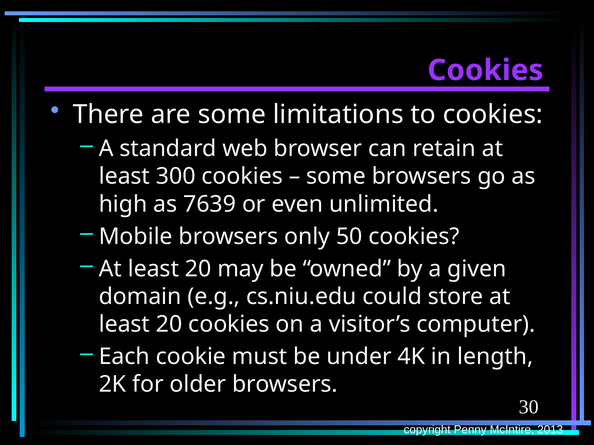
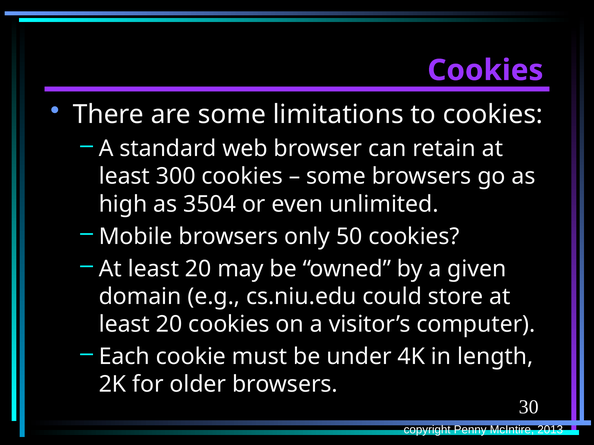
7639: 7639 -> 3504
